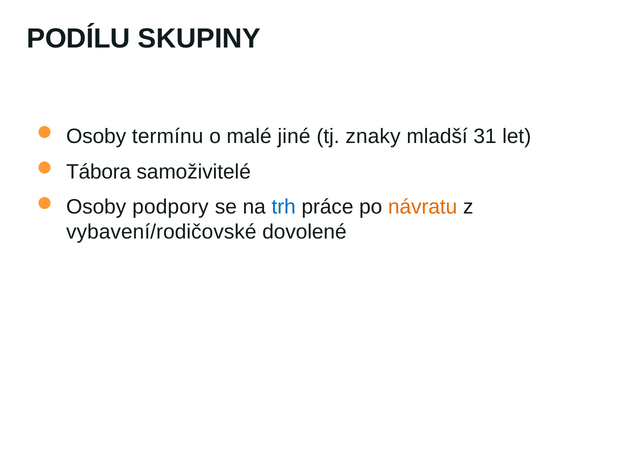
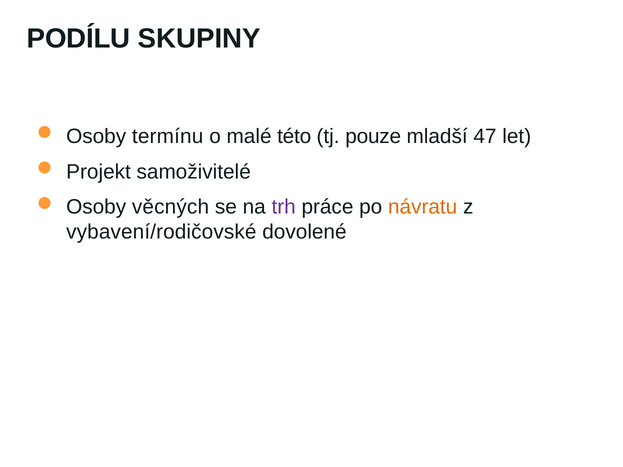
jiné: jiné -> této
znaky: znaky -> pouze
31: 31 -> 47
Tábora: Tábora -> Projekt
podpory: podpory -> věcných
trh colour: blue -> purple
